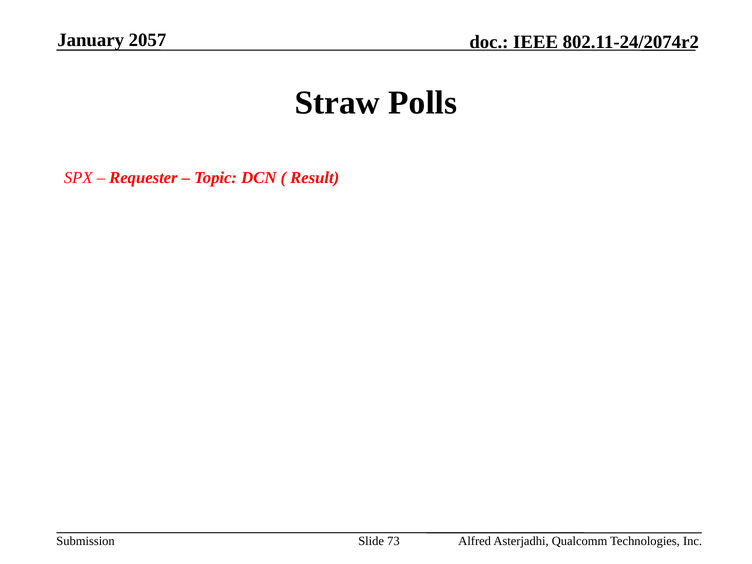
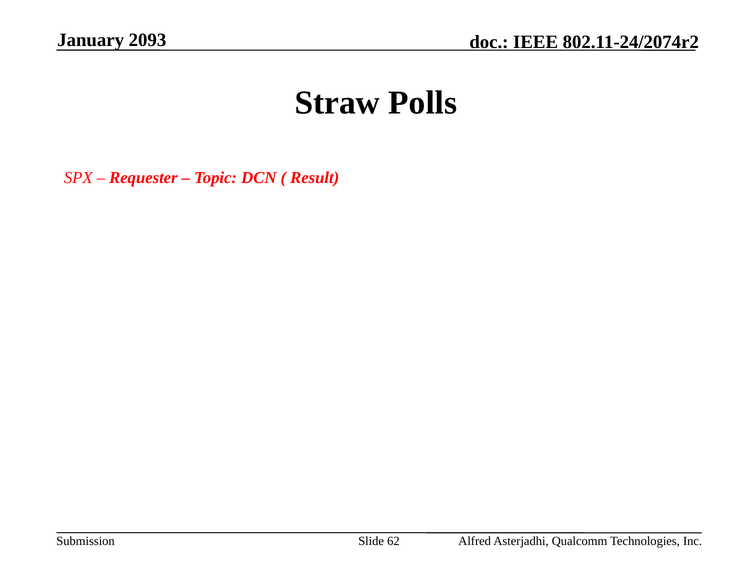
2057: 2057 -> 2093
73: 73 -> 62
